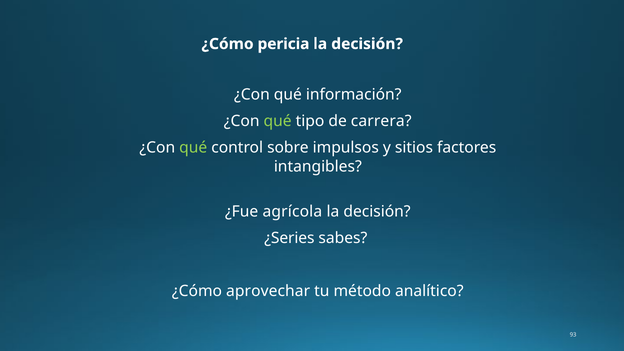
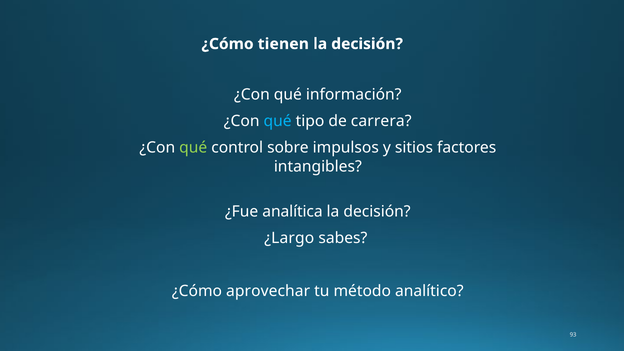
pericia: pericia -> tienen
qué at (278, 121) colour: light green -> light blue
agrícola: agrícola -> analítica
¿Series: ¿Series -> ¿Largo
